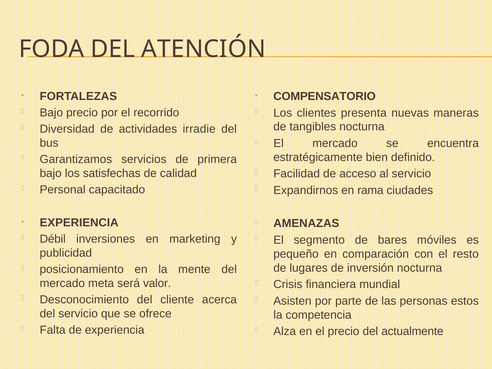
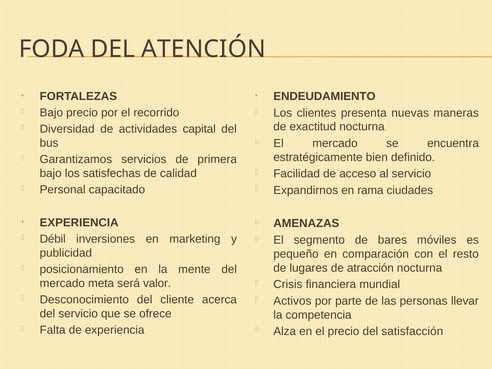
COMPENSATORIO: COMPENSATORIO -> ENDEUDAMIENTO
tangibles: tangibles -> exactitud
irradie: irradie -> capital
inversión: inversión -> atracción
Asisten: Asisten -> Activos
estos: estos -> llevar
actualmente: actualmente -> satisfacción
